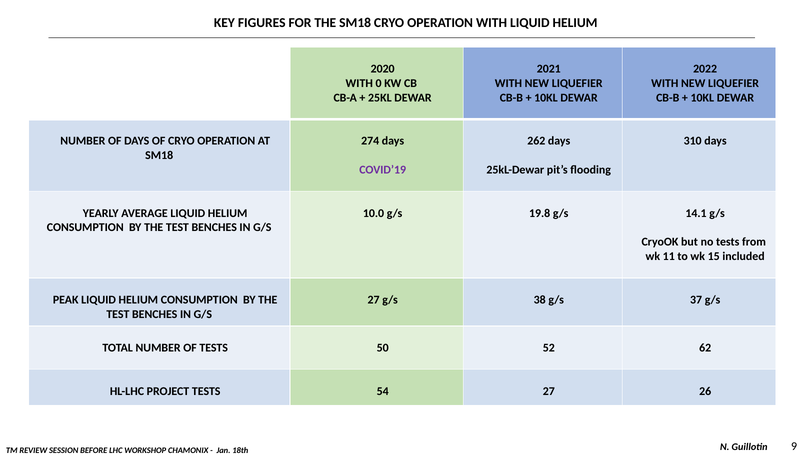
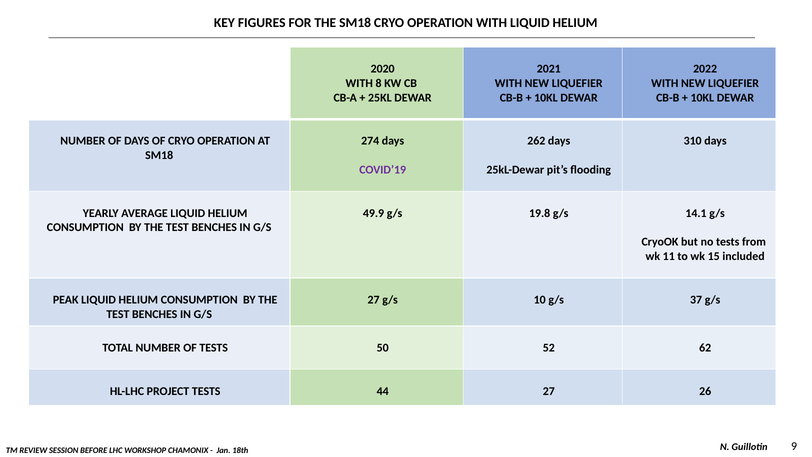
0: 0 -> 8
10.0: 10.0 -> 49.9
38: 38 -> 10
54: 54 -> 44
